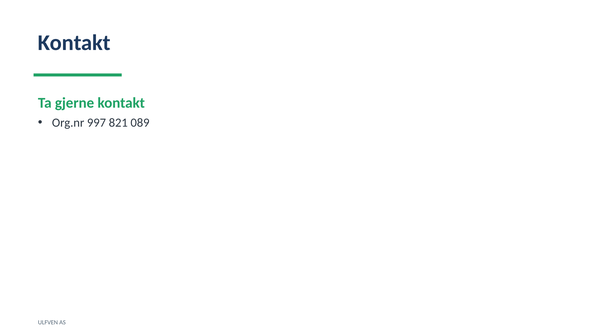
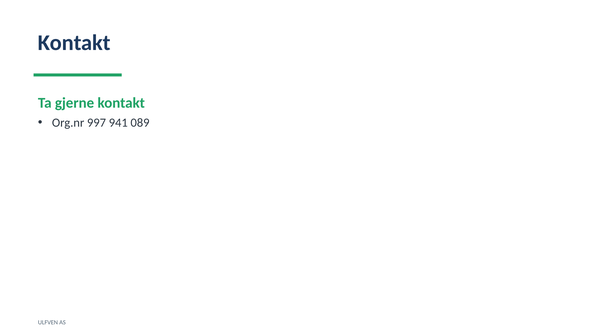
821: 821 -> 941
